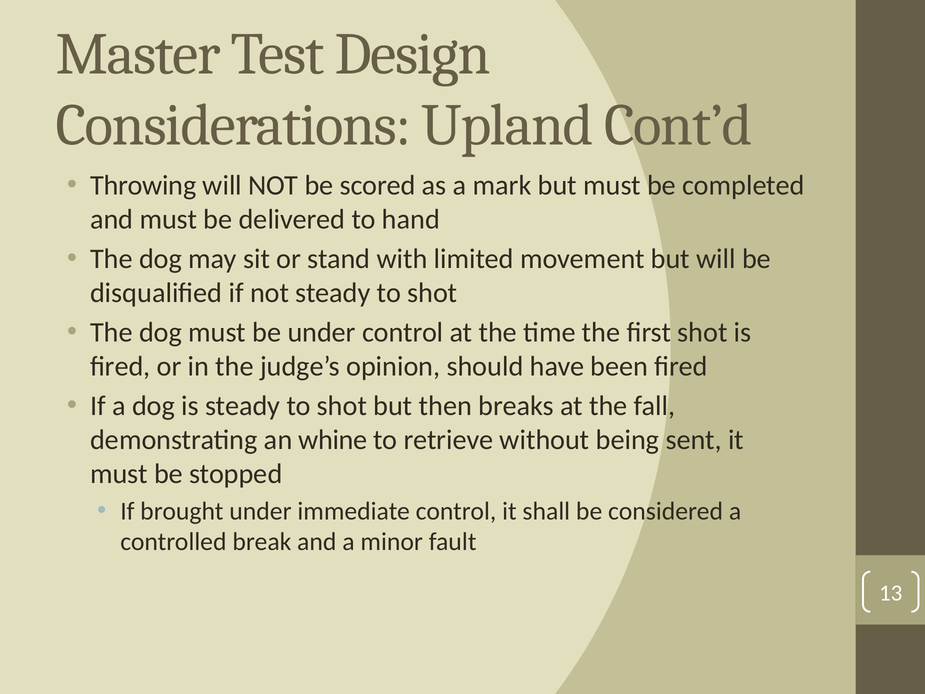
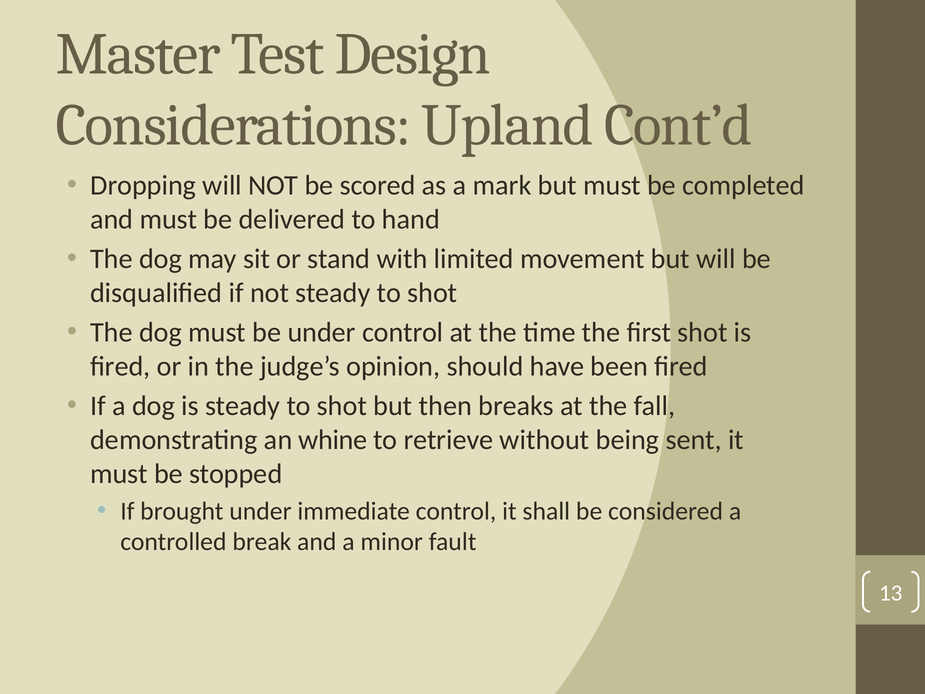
Throwing: Throwing -> Dropping
